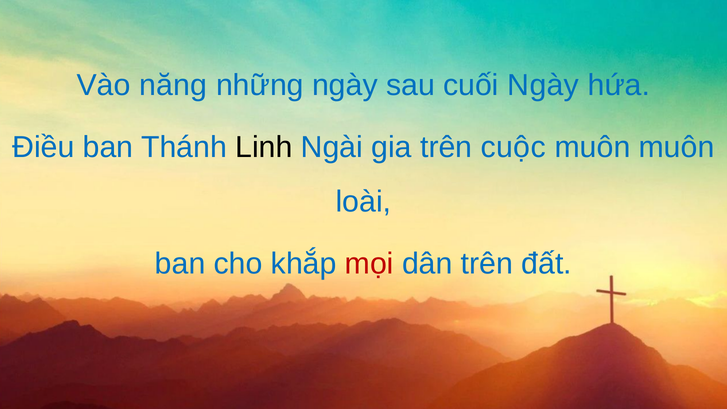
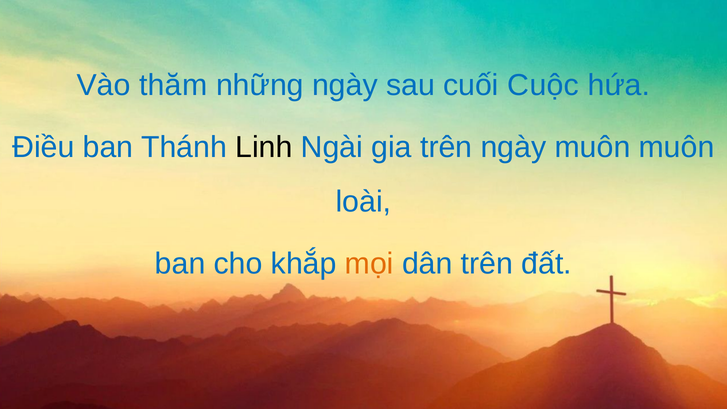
năng: năng -> thăm
cuối Ngày: Ngày -> Cuộc
trên cuộc: cuộc -> ngày
mọi colour: red -> orange
